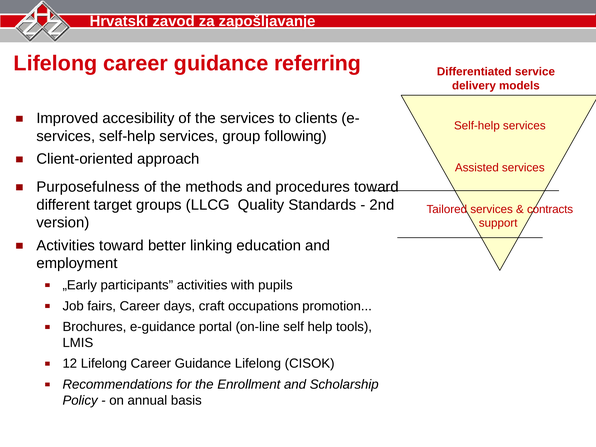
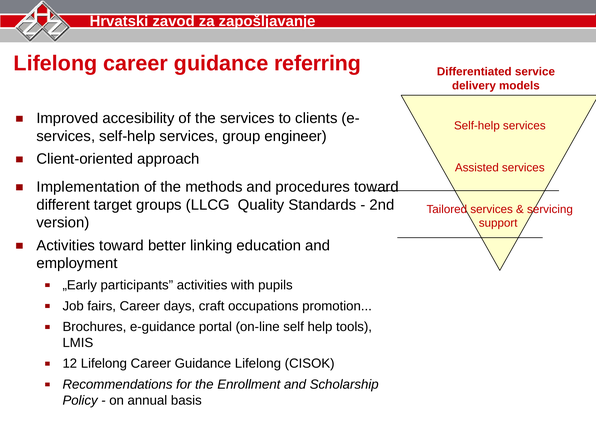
following: following -> engineer
Purposefulness: Purposefulness -> Implementation
contracts: contracts -> servicing
